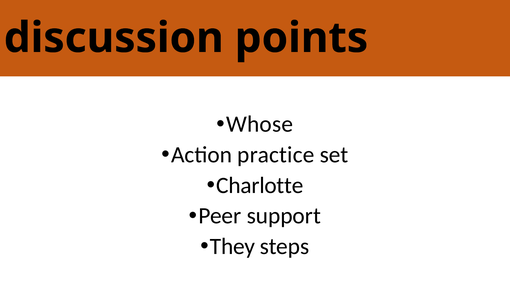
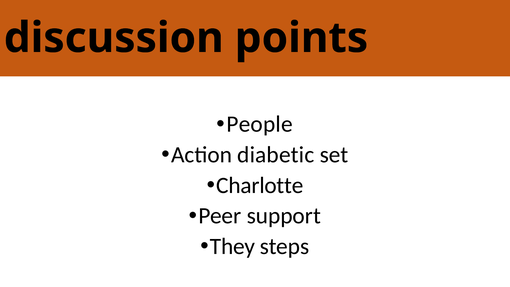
Whose: Whose -> People
practice: practice -> diabetic
